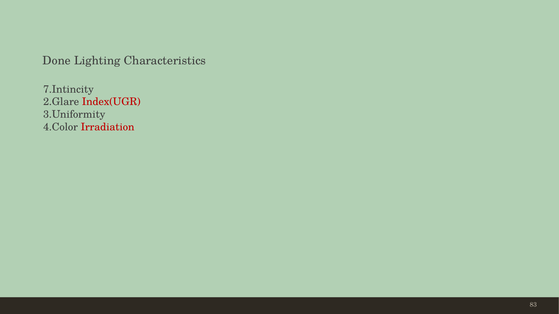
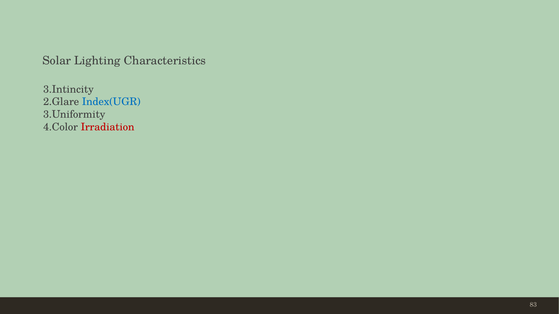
Done: Done -> Solar
7.Intincity: 7.Intincity -> 3.Intincity
Index(UGR colour: red -> blue
